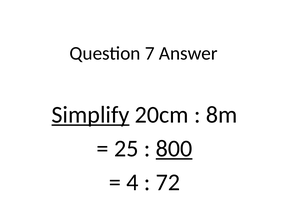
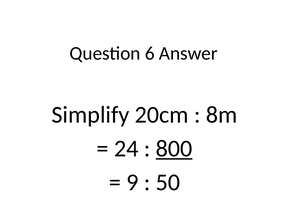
7: 7 -> 6
Simplify underline: present -> none
25: 25 -> 24
4: 4 -> 9
72: 72 -> 50
